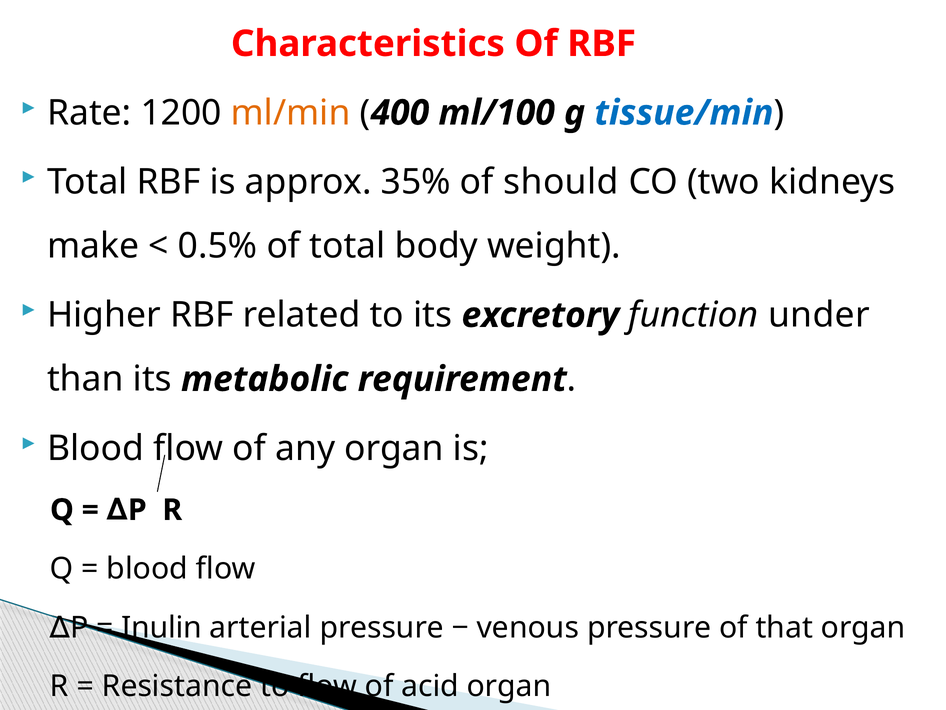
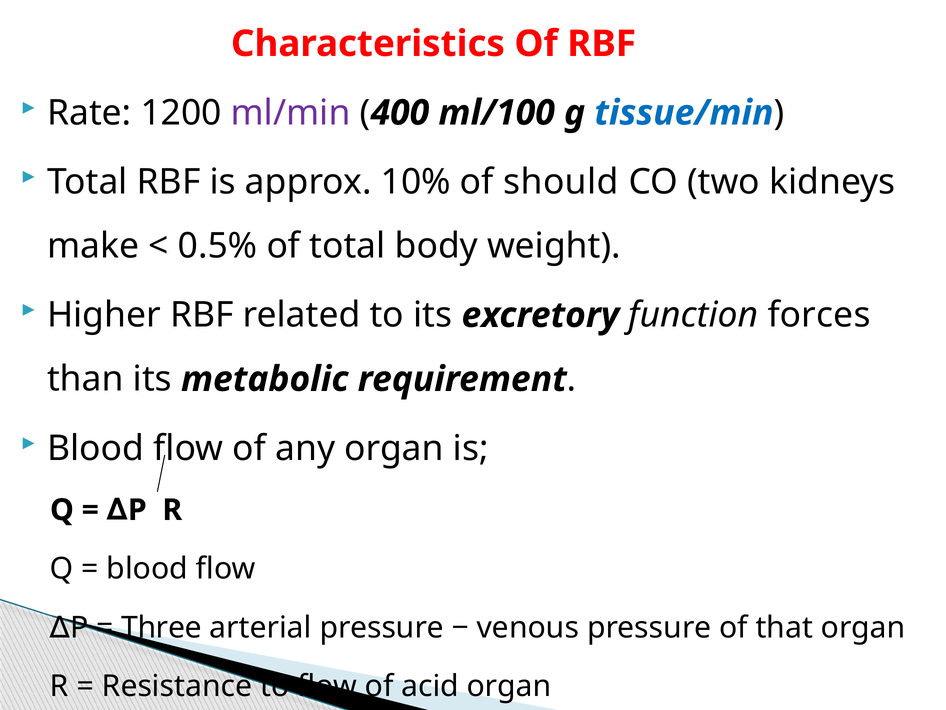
ml/min colour: orange -> purple
35%: 35% -> 10%
under: under -> forces
Inulin: Inulin -> Three
